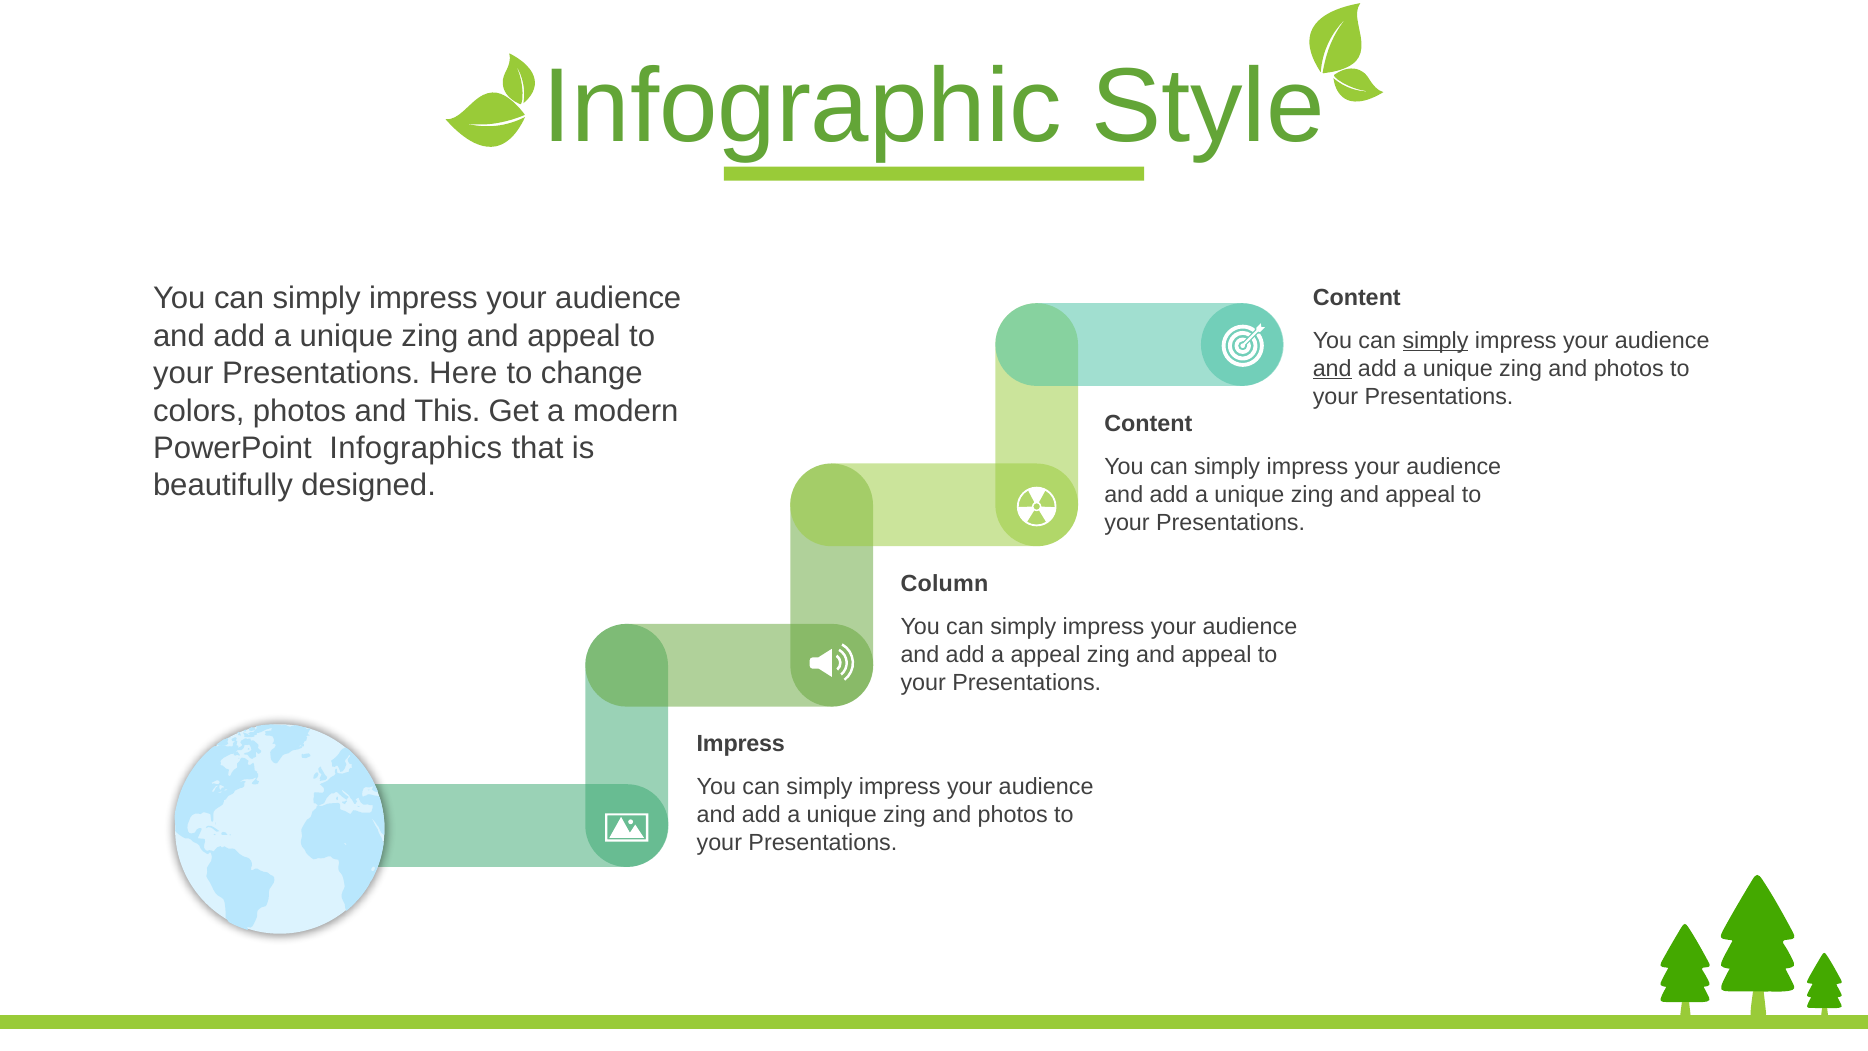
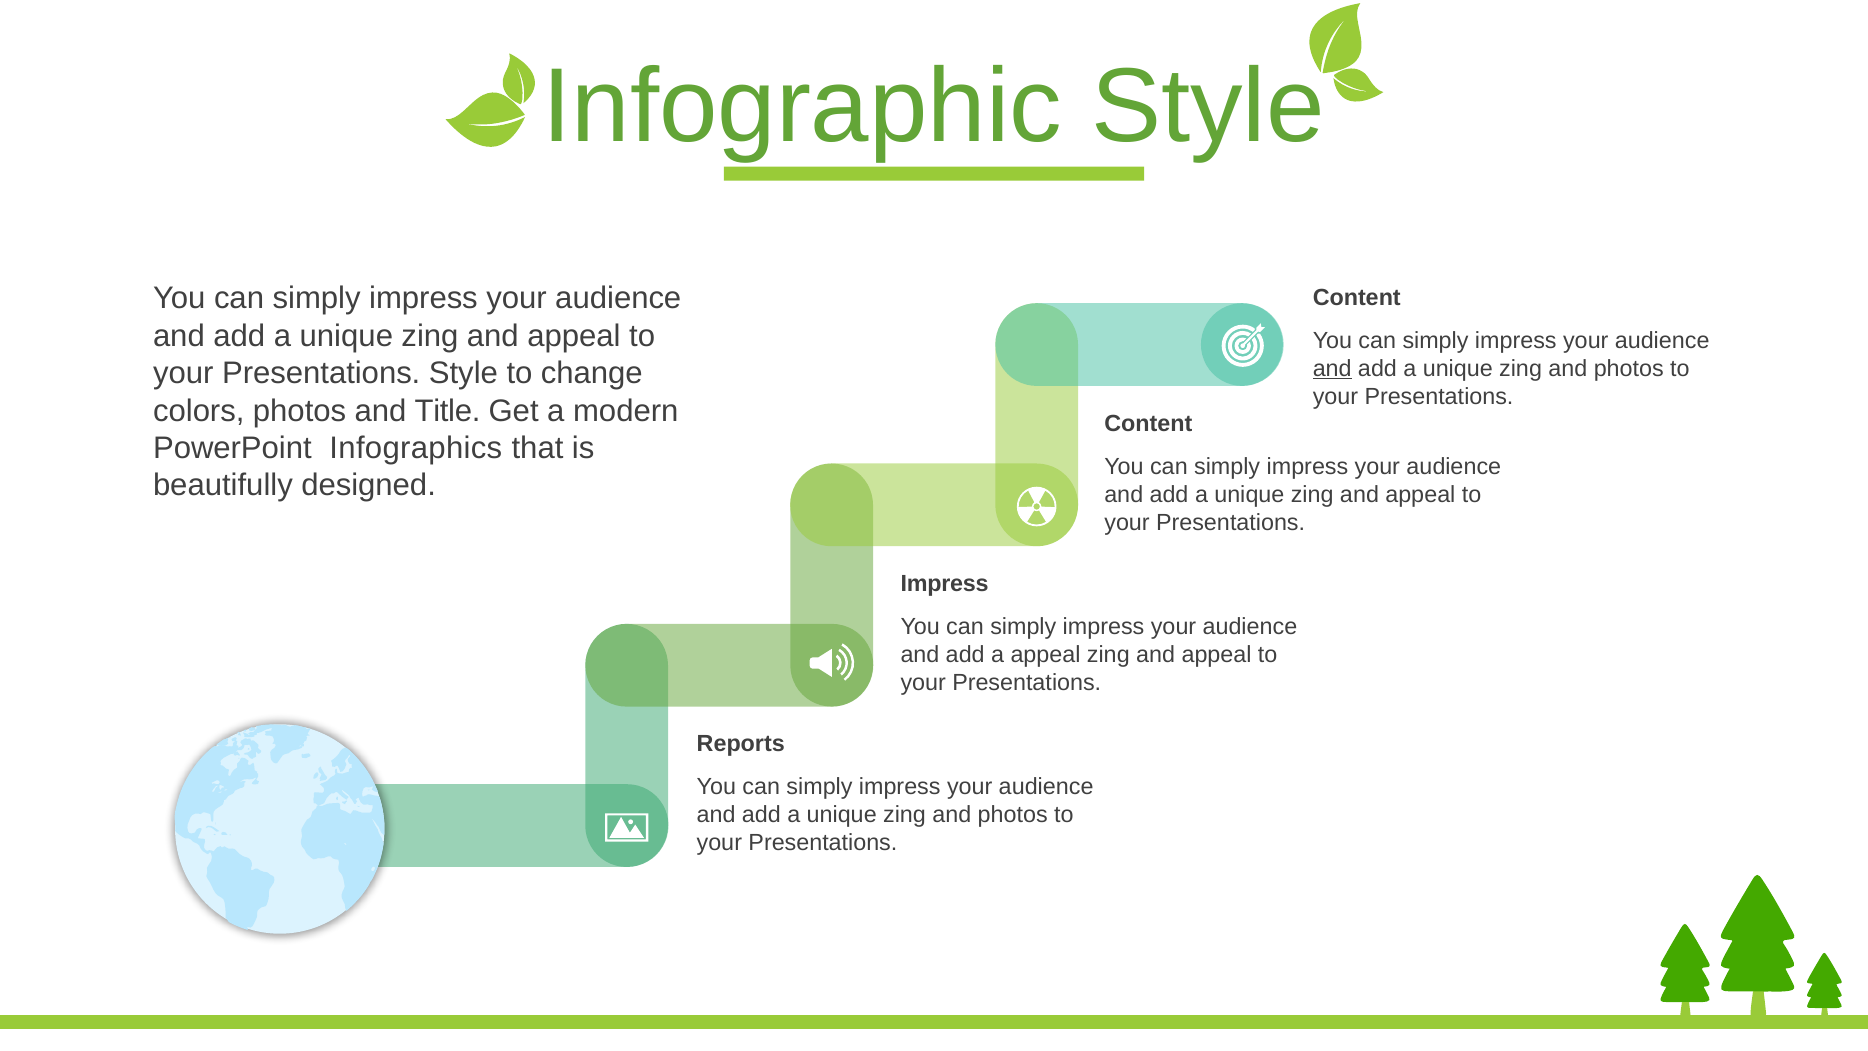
simply at (1436, 340) underline: present -> none
Presentations Here: Here -> Style
This: This -> Title
Column at (944, 583): Column -> Impress
Impress at (741, 743): Impress -> Reports
